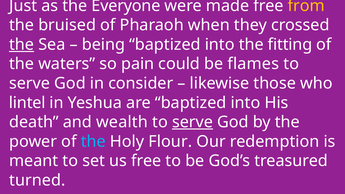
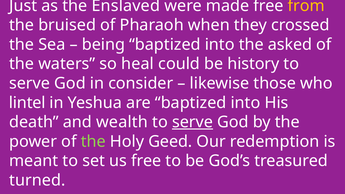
Everyone: Everyone -> Enslaved
the at (22, 44) underline: present -> none
fitting: fitting -> asked
pain: pain -> heal
flames: flames -> history
the at (93, 142) colour: light blue -> light green
Flour: Flour -> Geed
